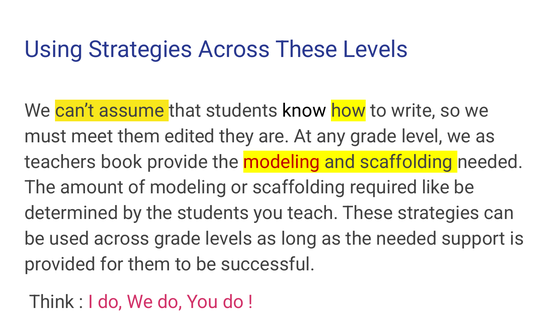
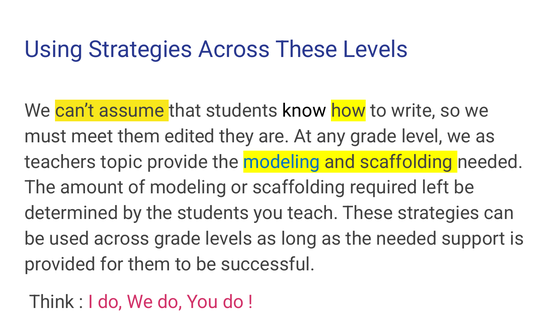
book: book -> topic
modeling at (282, 162) colour: red -> blue
like: like -> left
